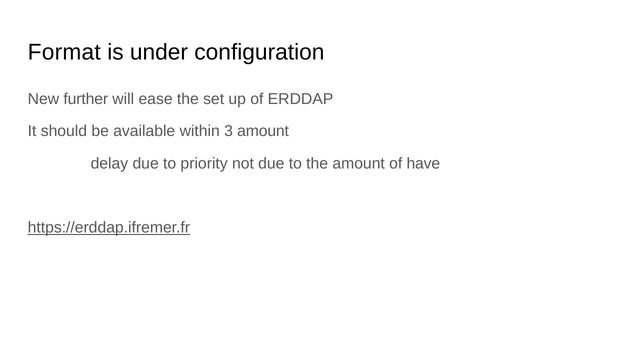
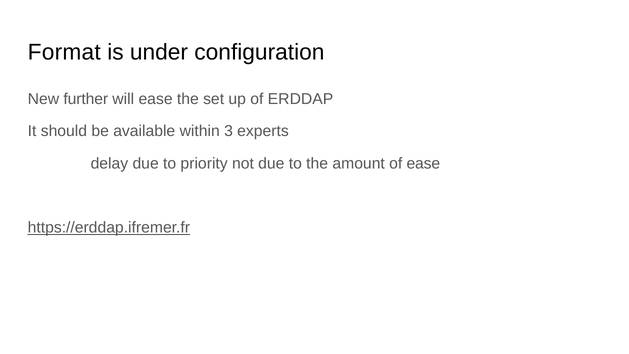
3 amount: amount -> experts
of have: have -> ease
